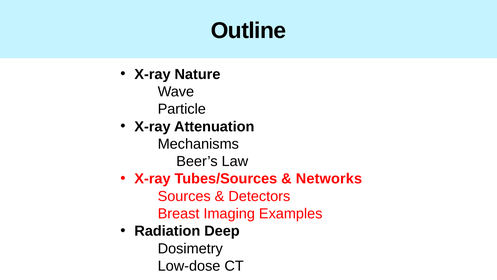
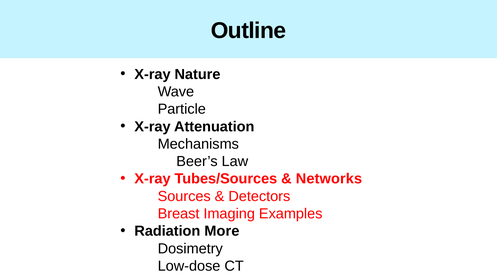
Deep: Deep -> More
